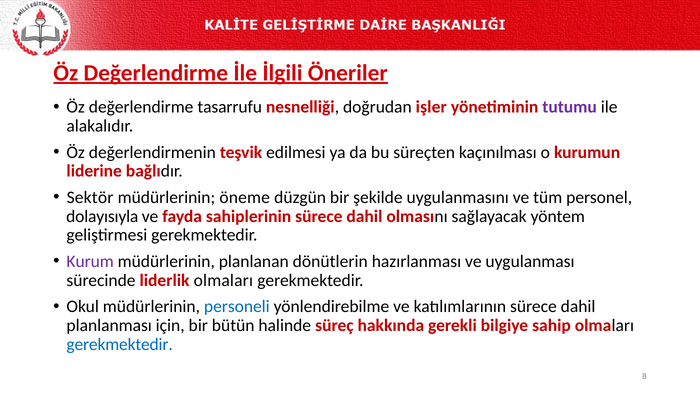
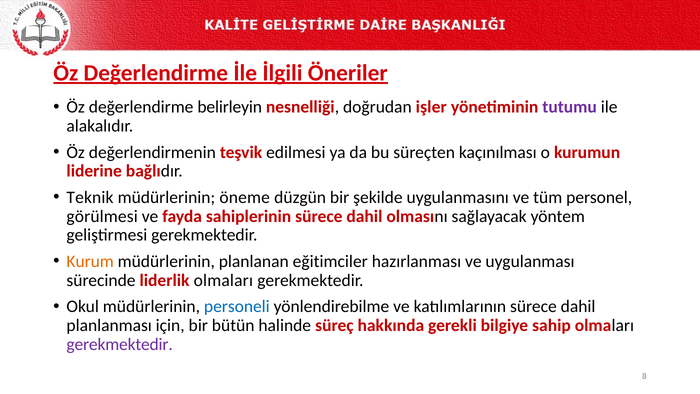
tasarrufu: tasarrufu -> belirleyin
Sektör: Sektör -> Teknik
dolayısıyla: dolayısıyla -> görülmesi
Kurum colour: purple -> orange
dönütlerin: dönütlerin -> eğitimciler
gerekmektedir at (120, 344) colour: blue -> purple
